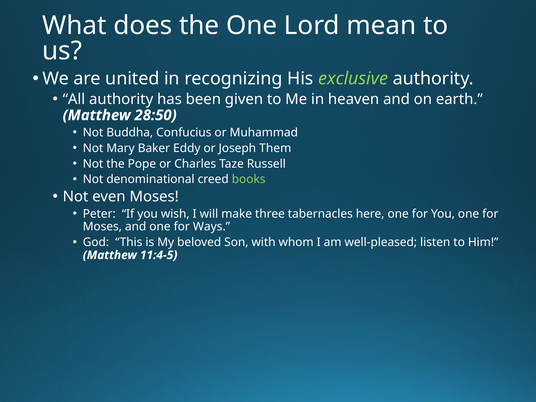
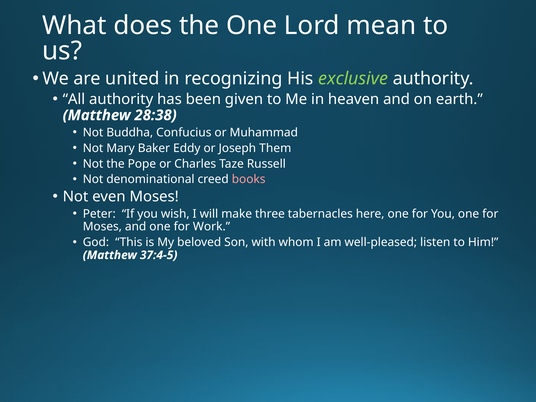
28:50: 28:50 -> 28:38
books colour: light green -> pink
Ways: Ways -> Work
11:4-5: 11:4-5 -> 37:4-5
